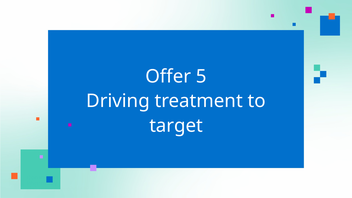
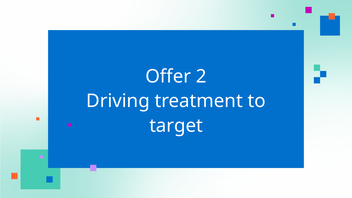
5: 5 -> 2
